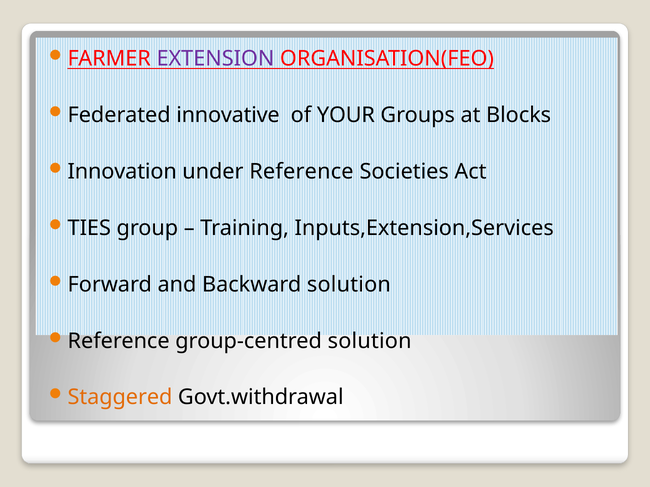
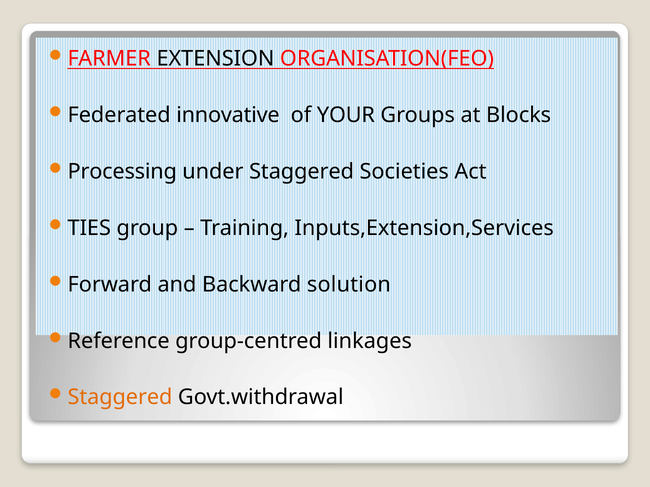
EXTENSION colour: purple -> black
Innovation: Innovation -> Processing
under Reference: Reference -> Staggered
group-centred solution: solution -> linkages
